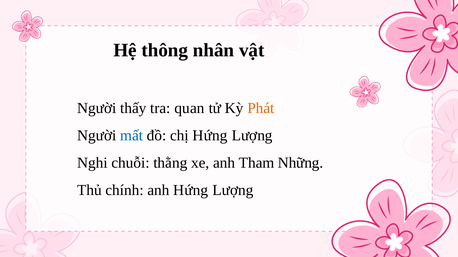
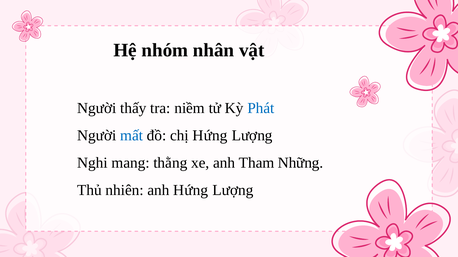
thông: thông -> nhóm
quan: quan -> niềm
Phát colour: orange -> blue
chuỗi: chuỗi -> mang
chính: chính -> nhiên
